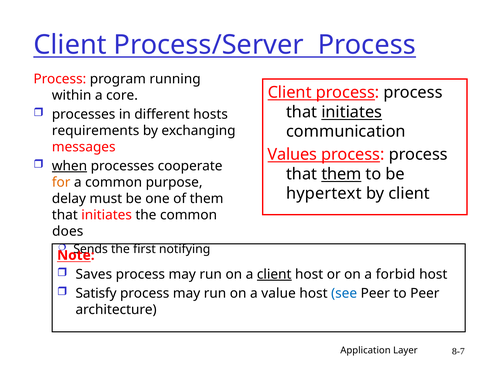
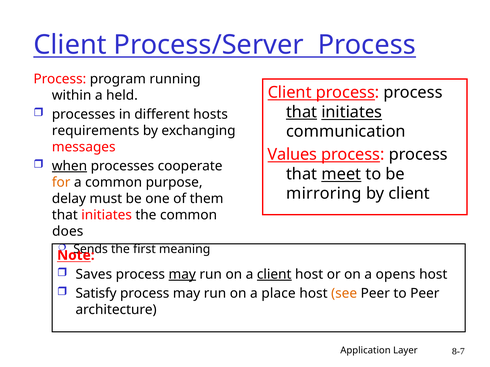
core: core -> held
that at (302, 112) underline: none -> present
that them: them -> meet
hypertext: hypertext -> mirroring
notifying: notifying -> meaning
may at (182, 275) underline: none -> present
forbid: forbid -> opens
value: value -> place
see colour: blue -> orange
